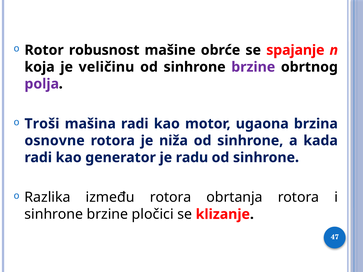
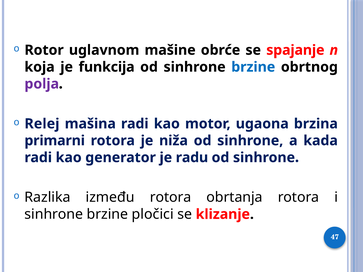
robusnost: robusnost -> uglavnom
veličinu: veličinu -> funkcija
brzine at (253, 67) colour: purple -> blue
Troši: Troši -> Relej
osnovne: osnovne -> primarni
